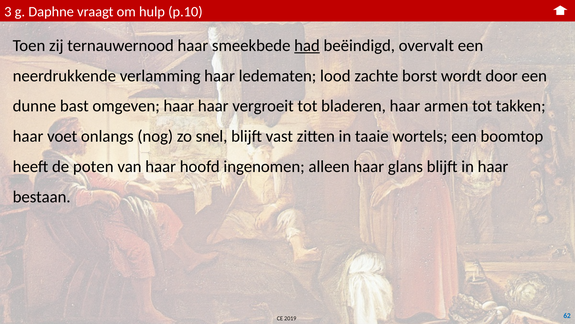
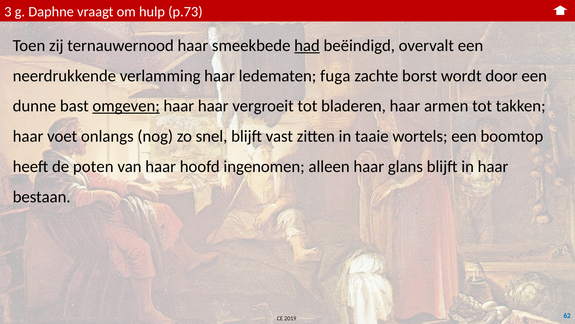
p.10: p.10 -> p.73
lood: lood -> fuga
omgeven underline: none -> present
